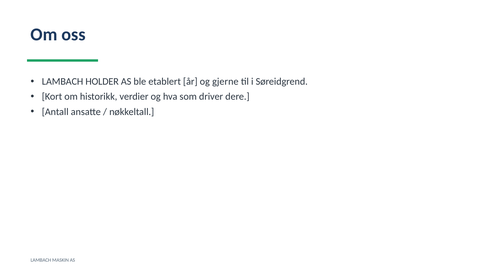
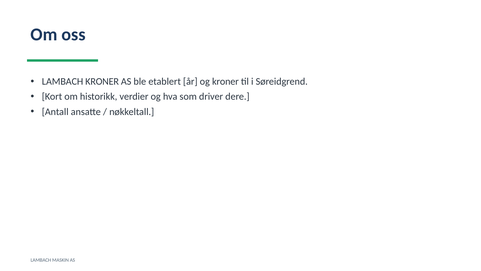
LAMBACH HOLDER: HOLDER -> KRONER
og gjerne: gjerne -> kroner
